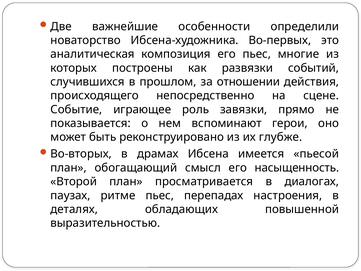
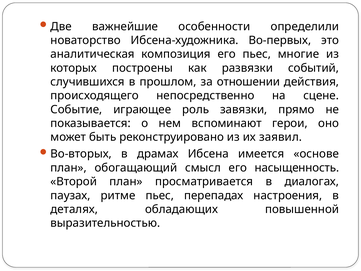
глубже: глубже -> заявил
пьесой: пьесой -> основе
